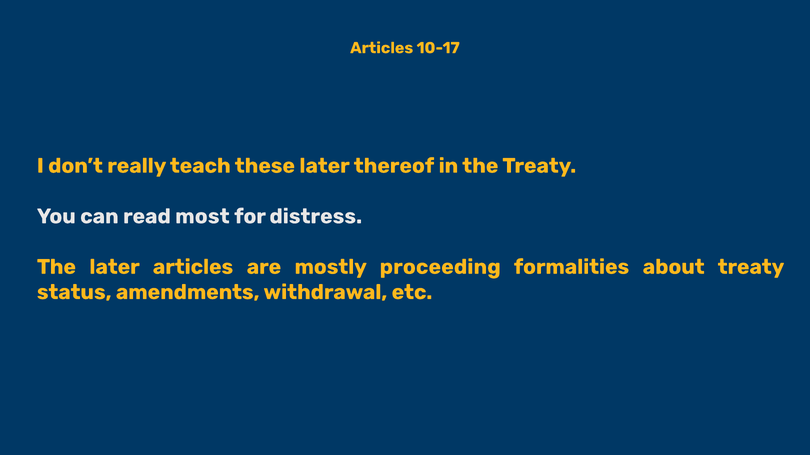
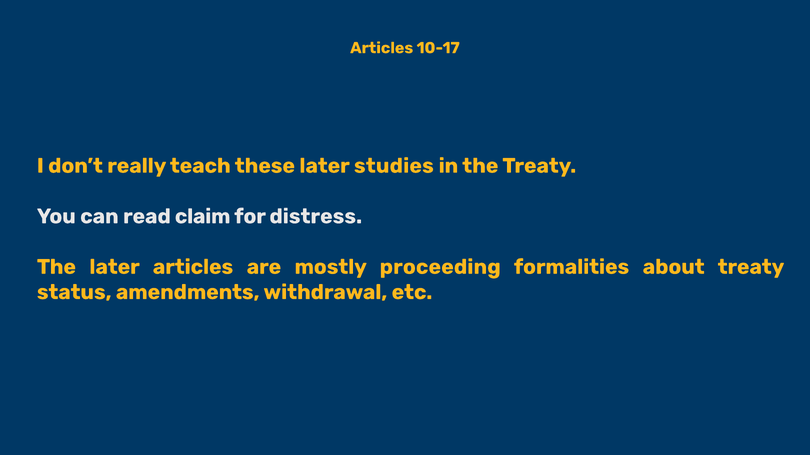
thereof: thereof -> studies
most: most -> claim
